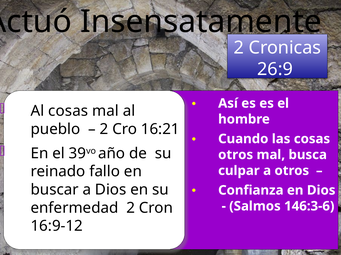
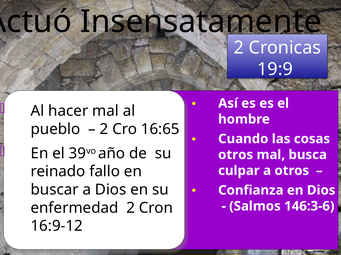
26:9: 26:9 -> 19:9
Al cosas: cosas -> hacer
16:21: 16:21 -> 16:65
